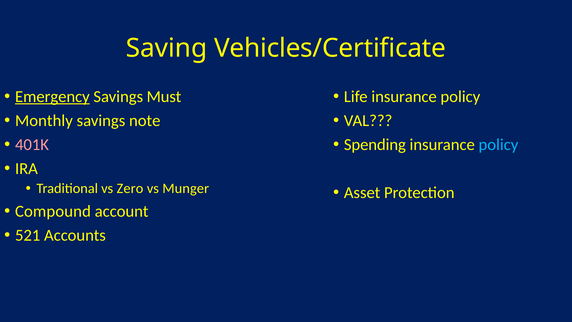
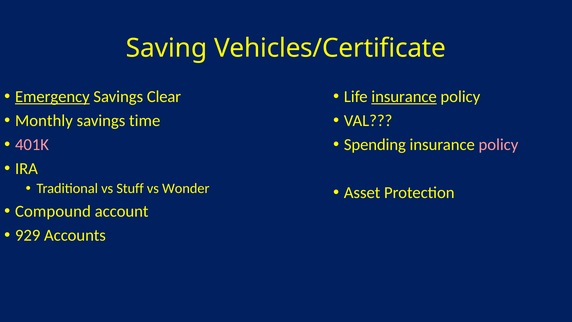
Must: Must -> Clear
insurance at (404, 97) underline: none -> present
note: note -> time
policy at (498, 145) colour: light blue -> pink
Zero: Zero -> Stuff
Munger: Munger -> Wonder
521: 521 -> 929
